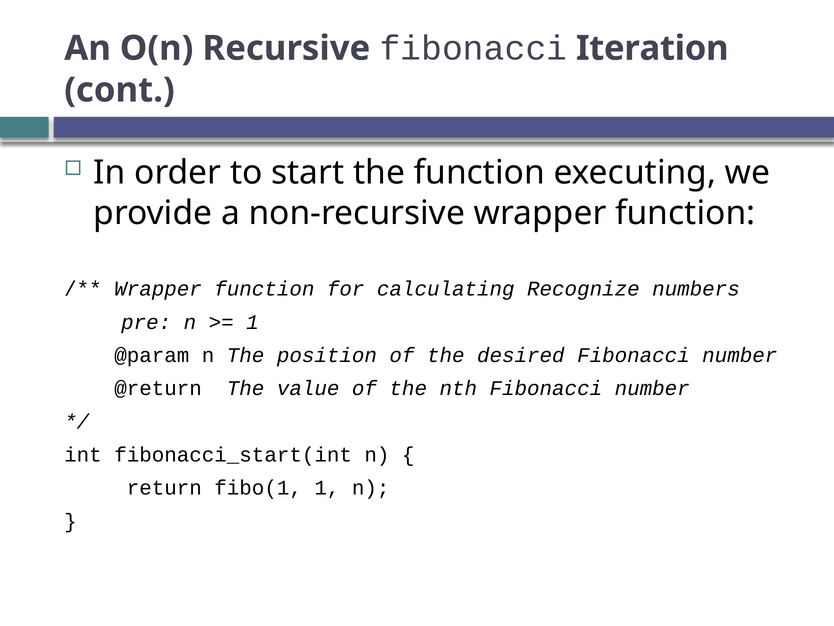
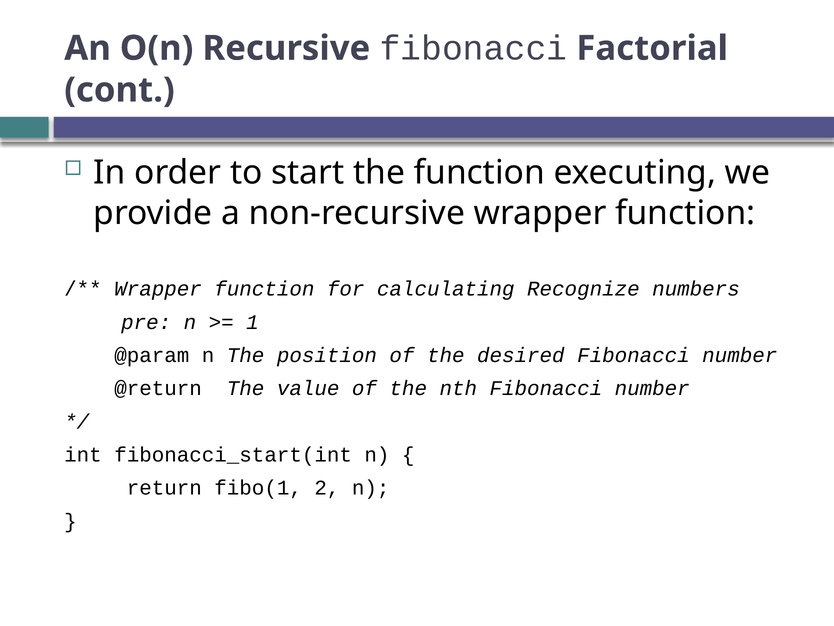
Iteration: Iteration -> Factorial
fibo(1 1: 1 -> 2
